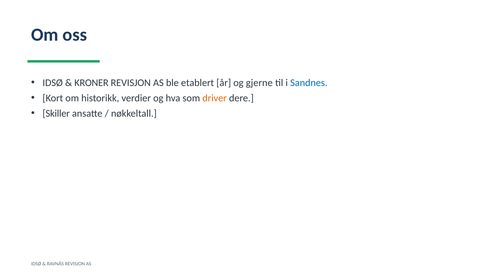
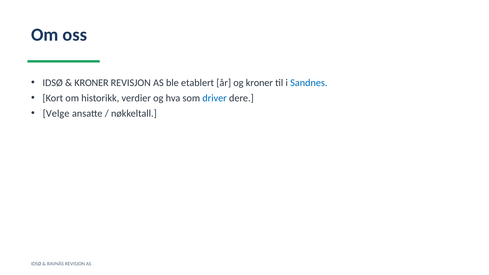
og gjerne: gjerne -> kroner
driver colour: orange -> blue
Skiller: Skiller -> Velge
